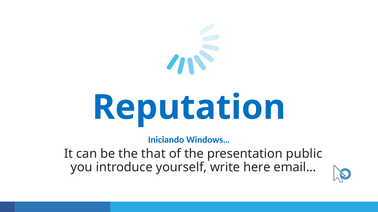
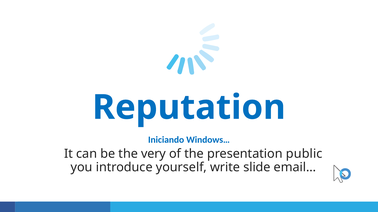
that: that -> very
here: here -> slide
